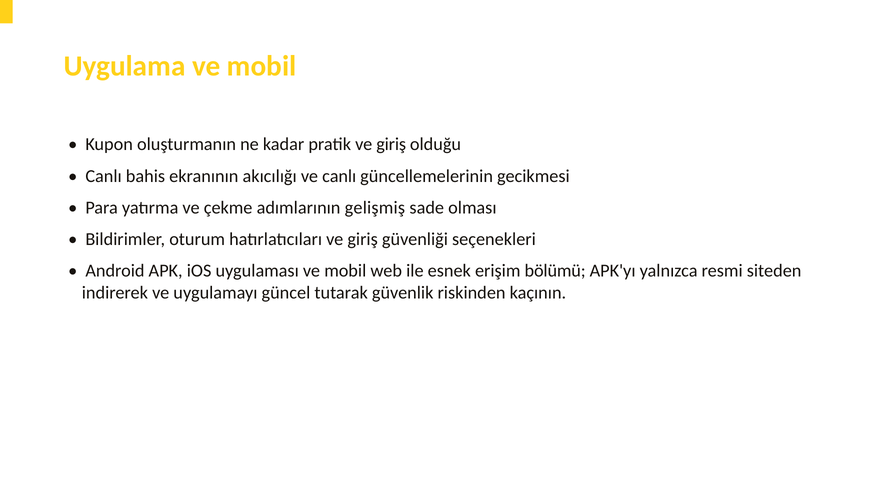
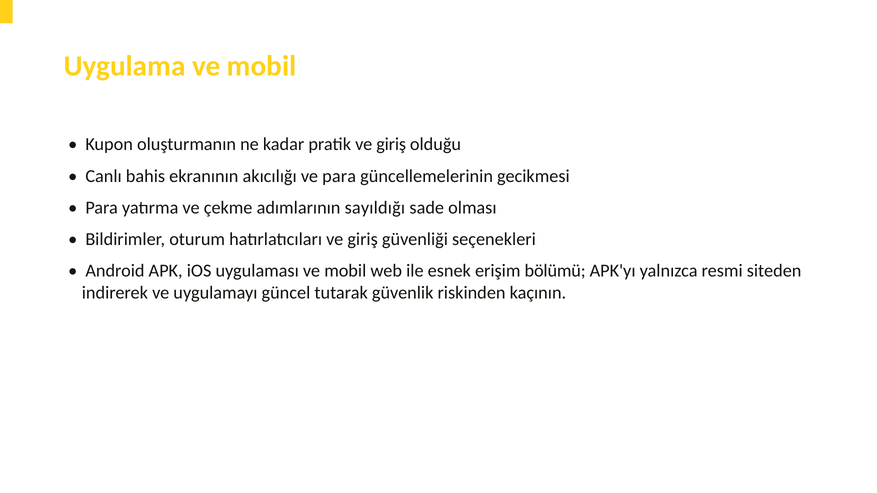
ve canlı: canlı -> para
gelişmiş: gelişmiş -> sayıldığı
